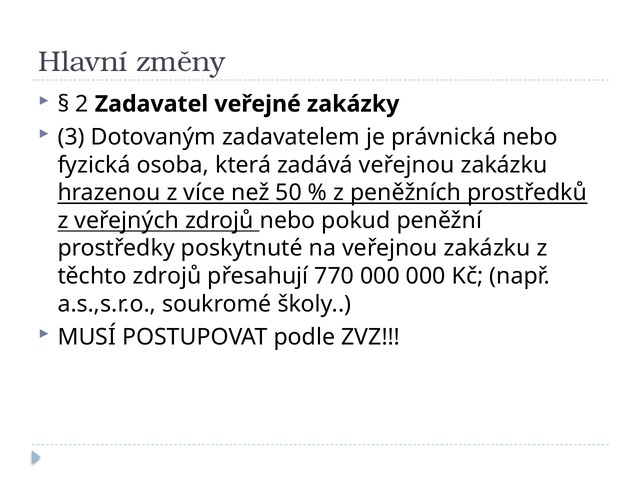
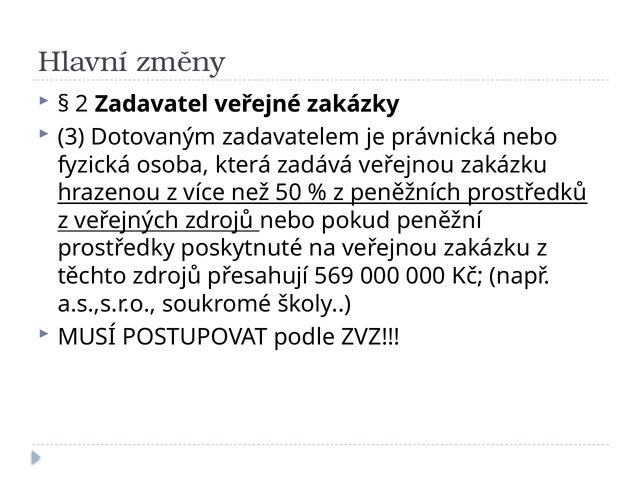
770: 770 -> 569
